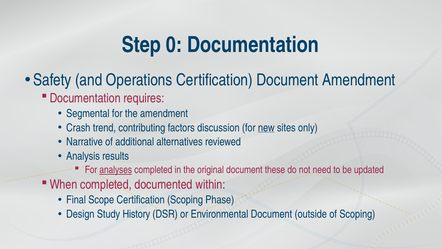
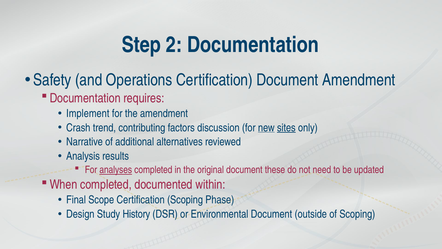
0: 0 -> 2
Segmental: Segmental -> Implement
sites underline: none -> present
